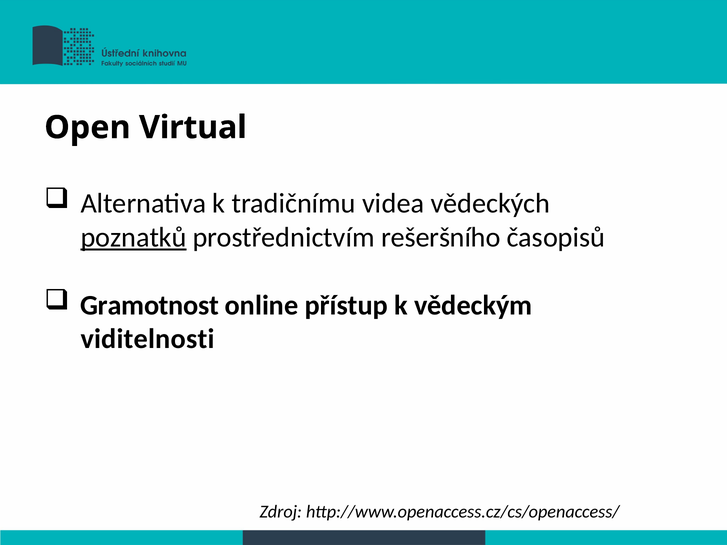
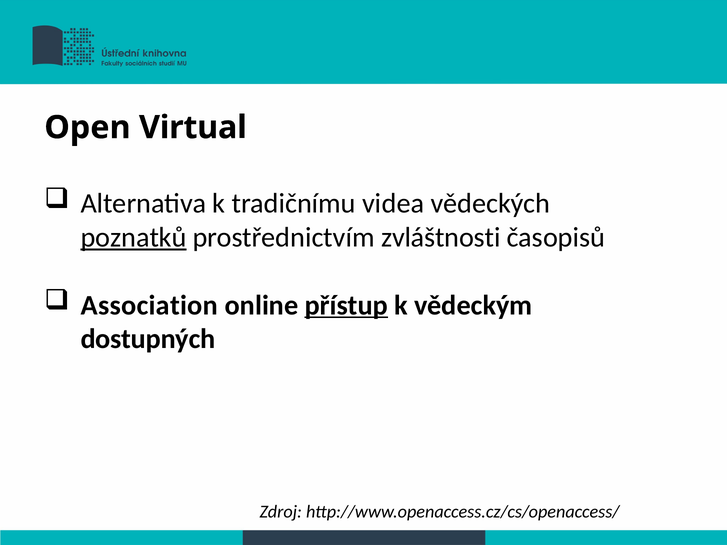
rešeršního: rešeršního -> zvláštnosti
Gramotnost: Gramotnost -> Association
přístup underline: none -> present
viditelnosti: viditelnosti -> dostupných
